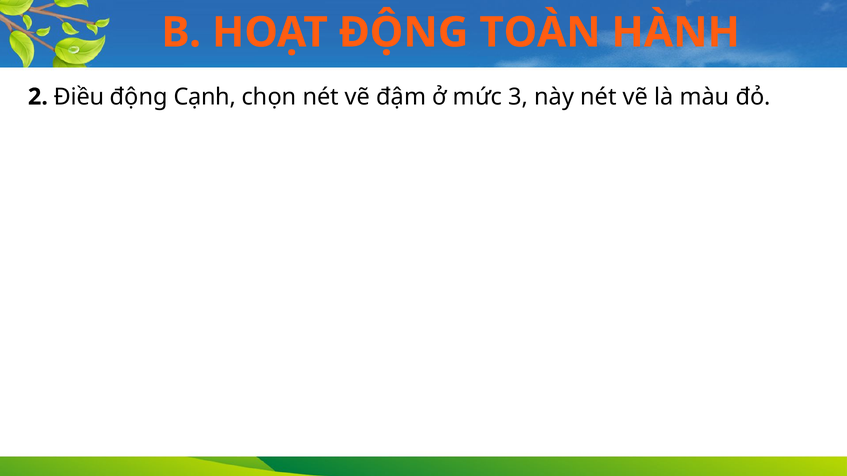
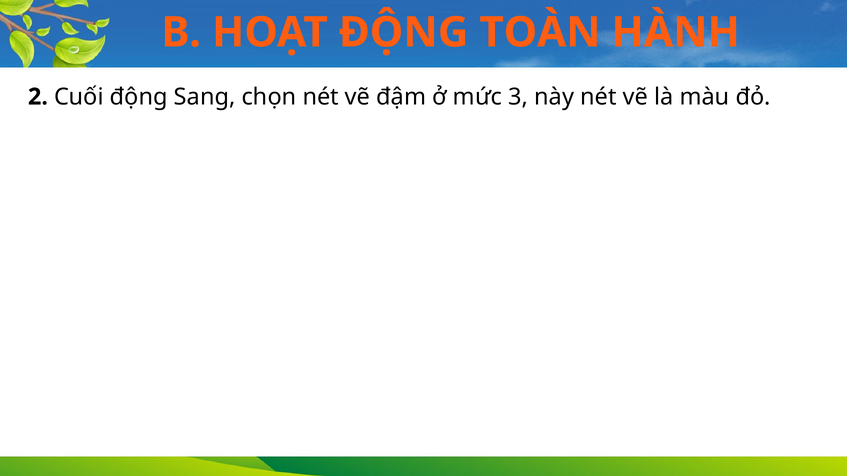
Điều: Điều -> Cuối
Cạnh: Cạnh -> Sang
